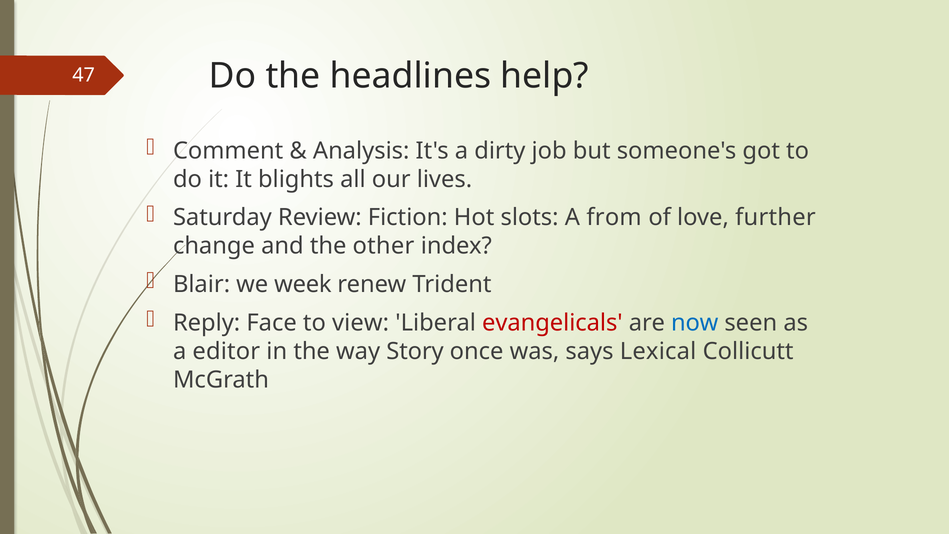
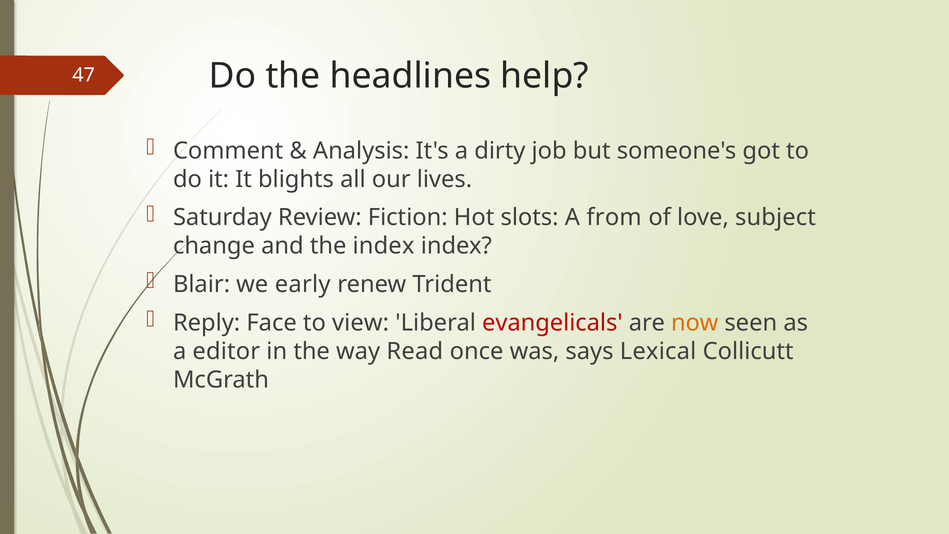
further: further -> subject
the other: other -> index
week: week -> early
now colour: blue -> orange
Story: Story -> Read
